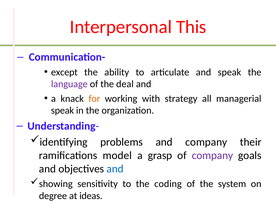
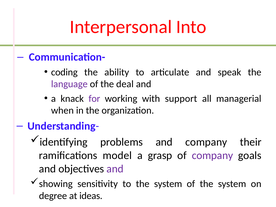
This: This -> Into
except: except -> coding
for colour: orange -> purple
strategy: strategy -> support
speak at (62, 110): speak -> when
and at (115, 169) colour: blue -> purple
to the coding: coding -> system
